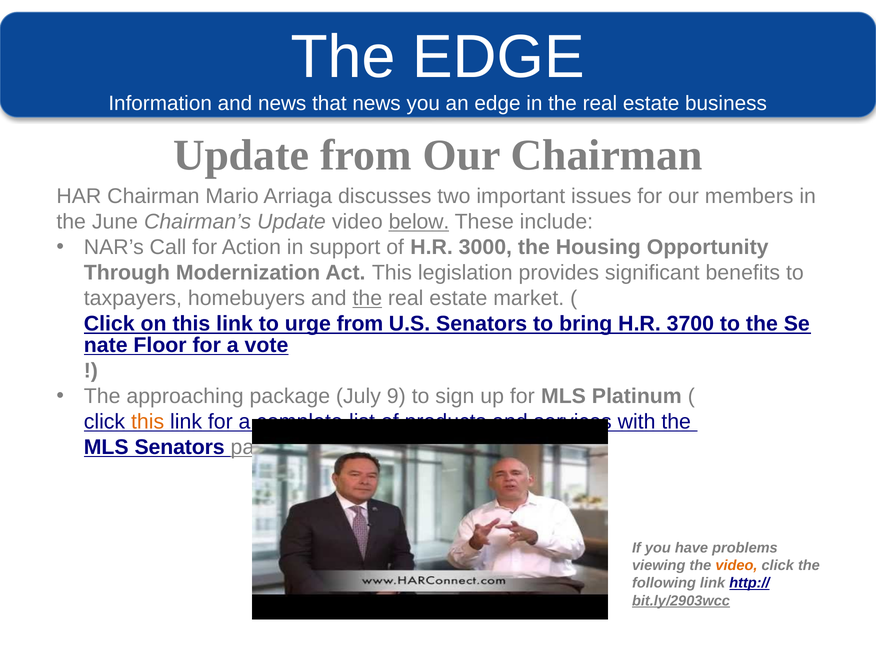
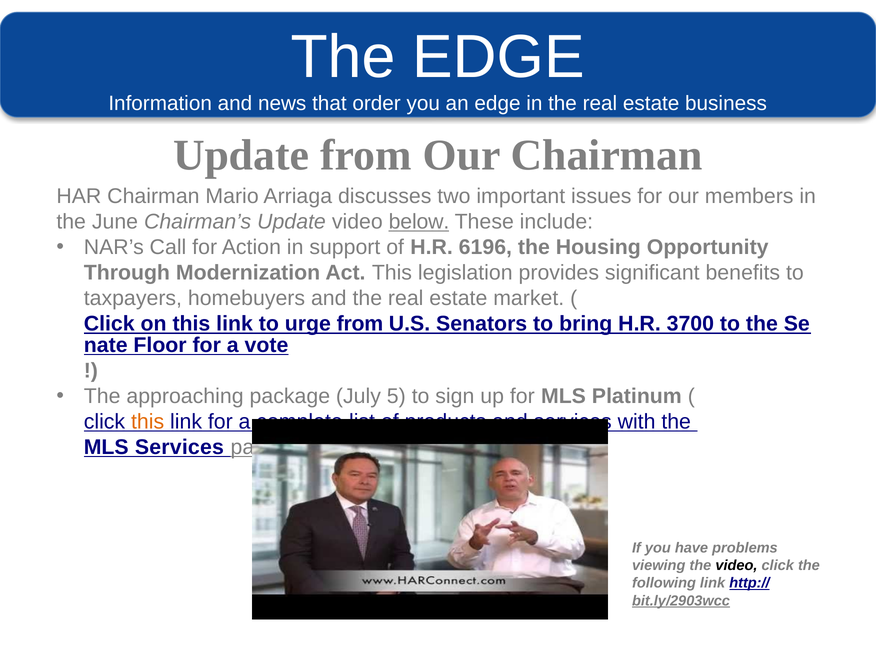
that news: news -> order
3000: 3000 -> 6196
the at (367, 298) underline: present -> none
9: 9 -> 5
MLS Senators: Senators -> Services
video at (736, 566) colour: orange -> black
